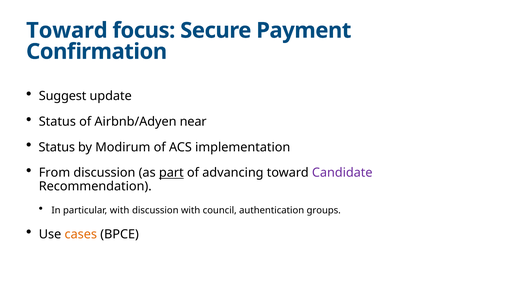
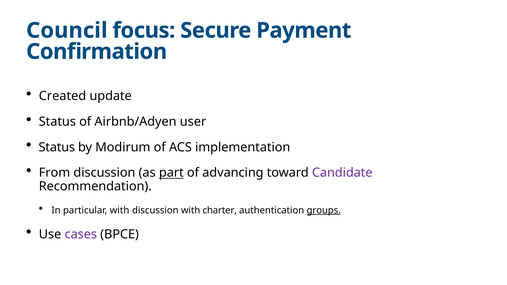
Toward at (67, 30): Toward -> Council
Suggest: Suggest -> Created
near: near -> user
council: council -> charter
groups underline: none -> present
cases colour: orange -> purple
